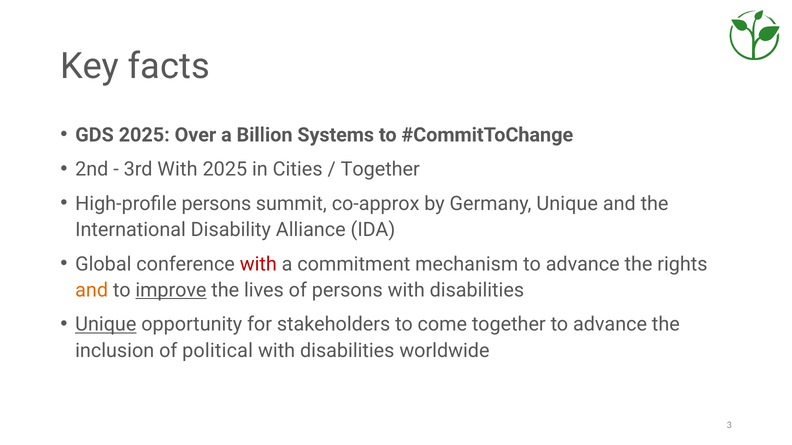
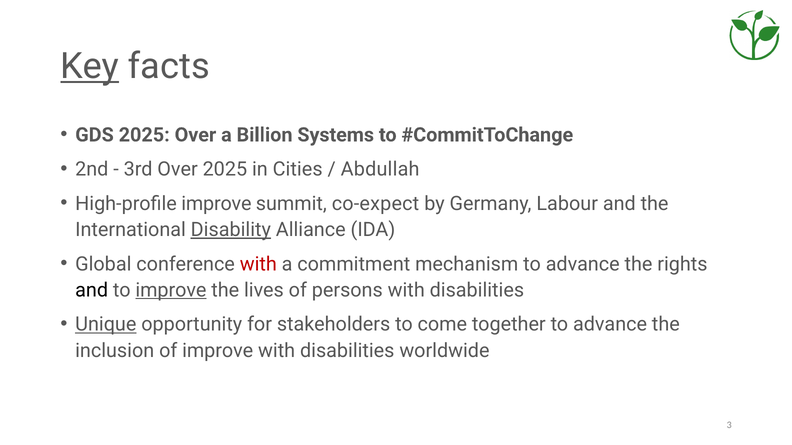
Key underline: none -> present
3rd With: With -> Over
Together at (380, 169): Together -> Abdullah
High-profile persons: persons -> improve
co-approx: co-approx -> co-expect
Germany Unique: Unique -> Labour
Disability underline: none -> present
and at (92, 290) colour: orange -> black
of political: political -> improve
